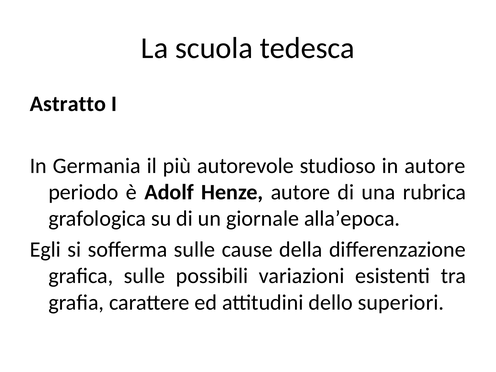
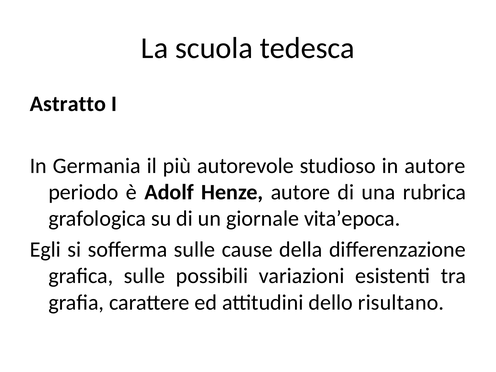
alla’epoca: alla’epoca -> vita’epoca
superiori: superiori -> risultano
